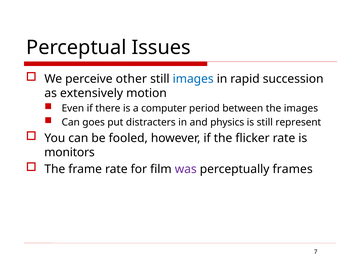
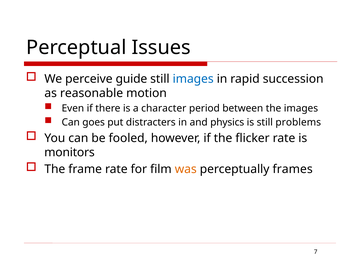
other: other -> guide
extensively: extensively -> reasonable
computer: computer -> character
represent: represent -> problems
was colour: purple -> orange
